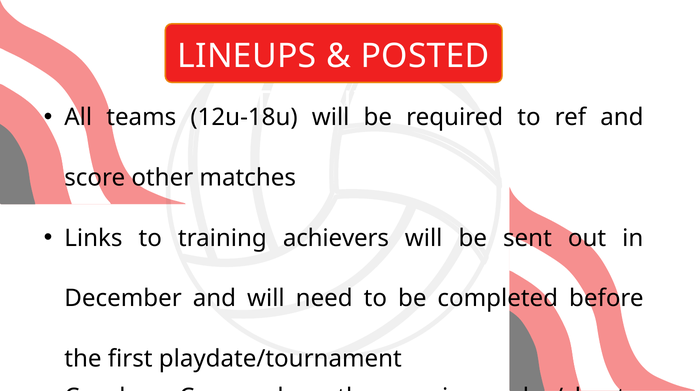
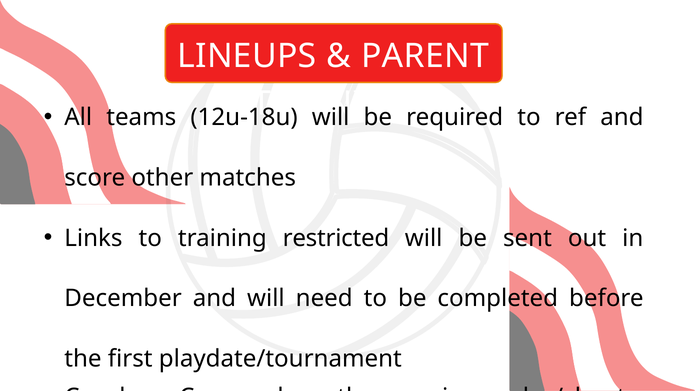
POSTED: POSTED -> PARENT
achievers: achievers -> restricted
